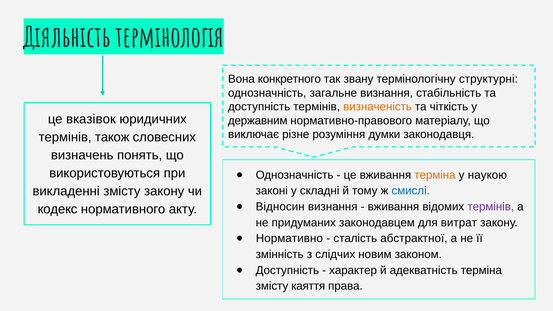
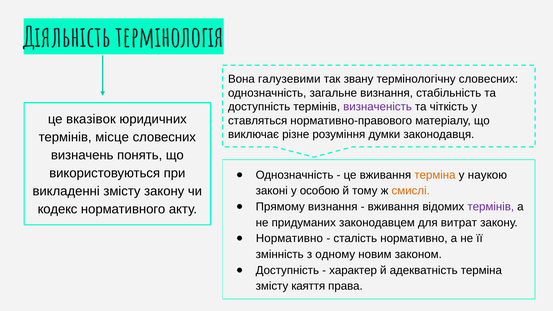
конкретного: конкретного -> галузевими
термінологічну структурні: структурні -> словесних
визначеність colour: orange -> purple
державним: державним -> ставляться
також: також -> місце
складні: складні -> особою
смислі colour: blue -> orange
Відносин: Відносин -> Прямому
сталість абстрактної: абстрактної -> нормативно
слідчих: слідчих -> одному
